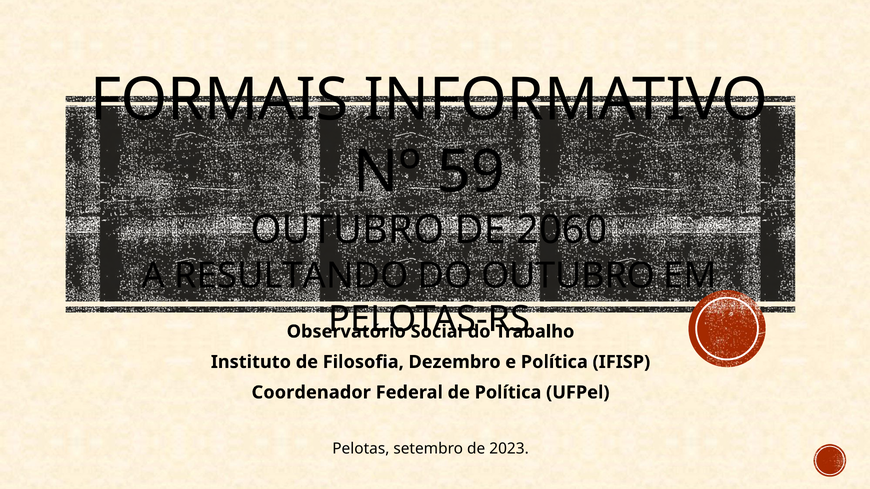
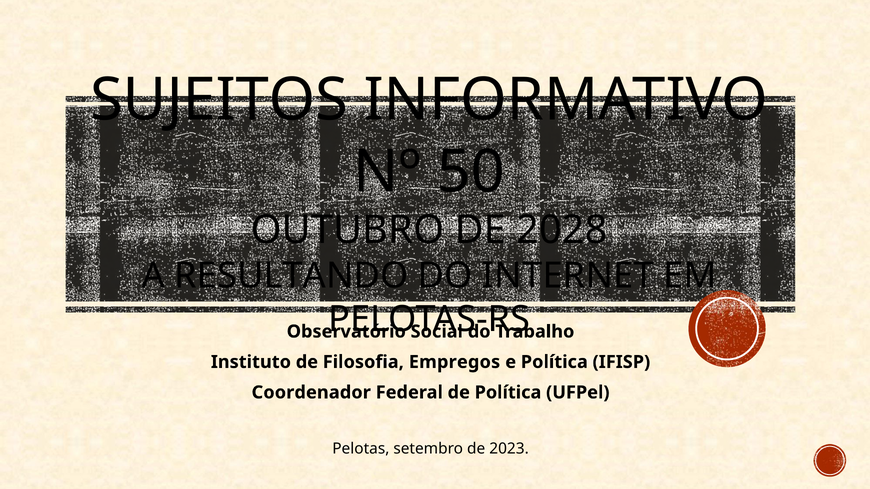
FORMAIS: FORMAIS -> SUJEITOS
59: 59 -> 50
2060: 2060 -> 2028
DO OUTUBRO: OUTUBRO -> INTERNET
Dezembro: Dezembro -> Empregos
